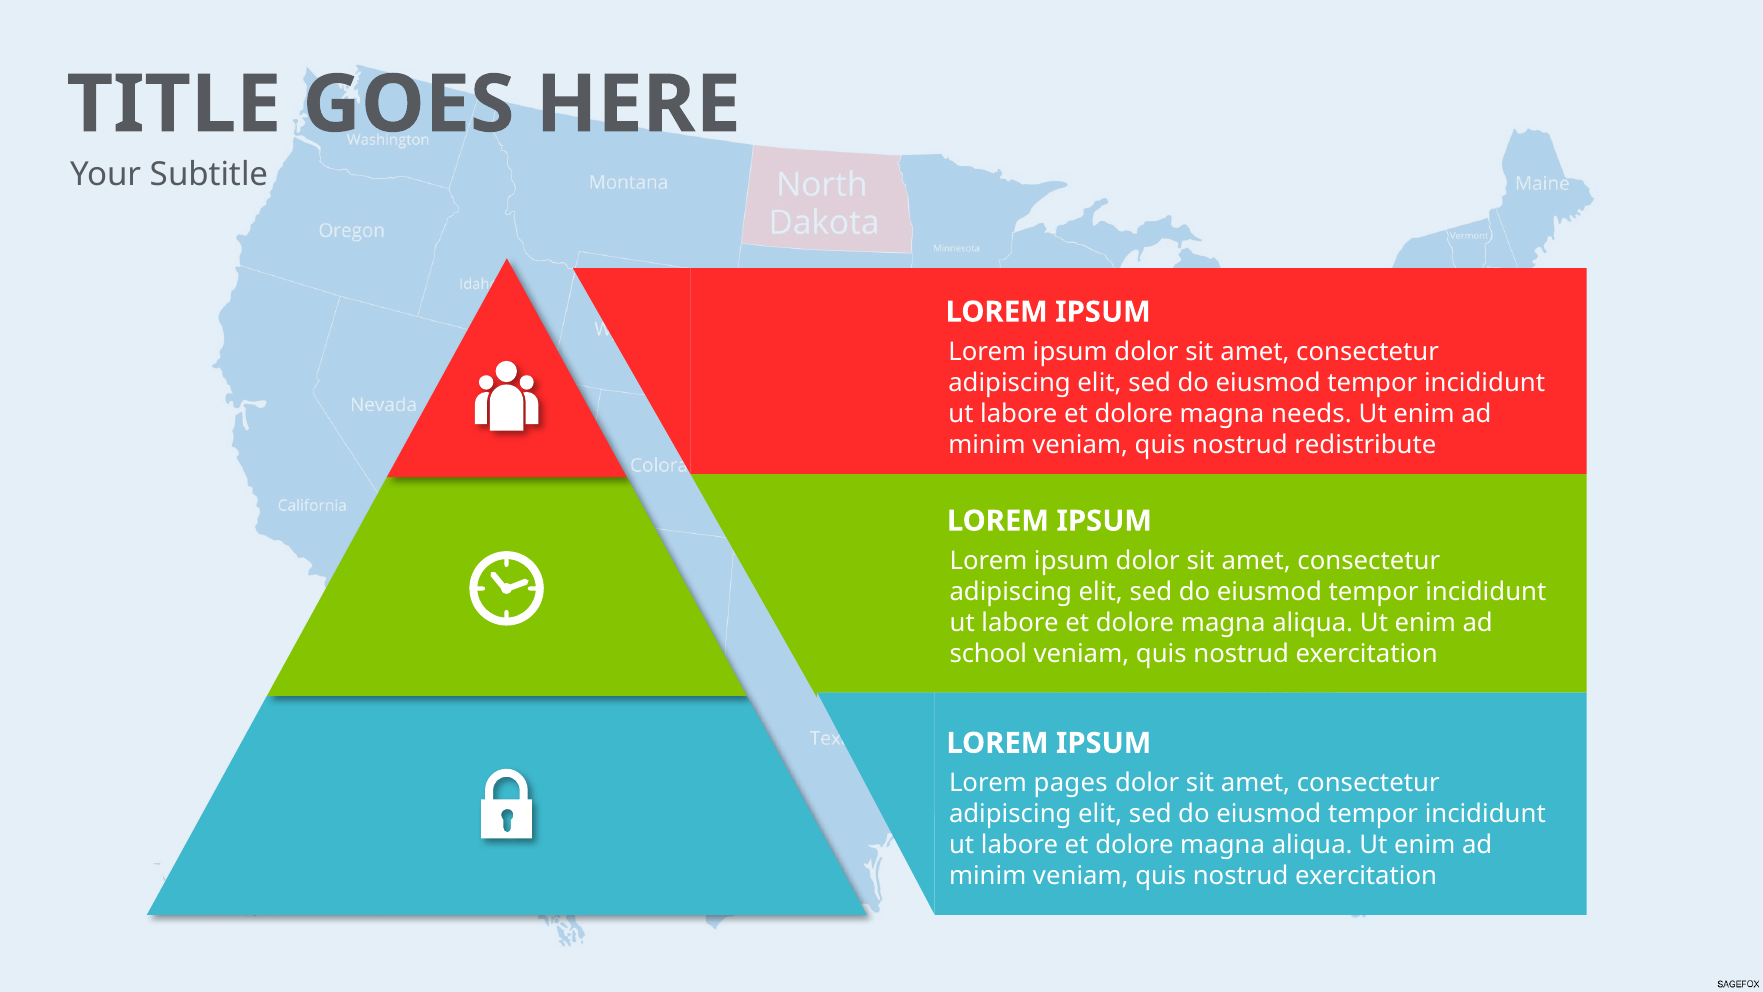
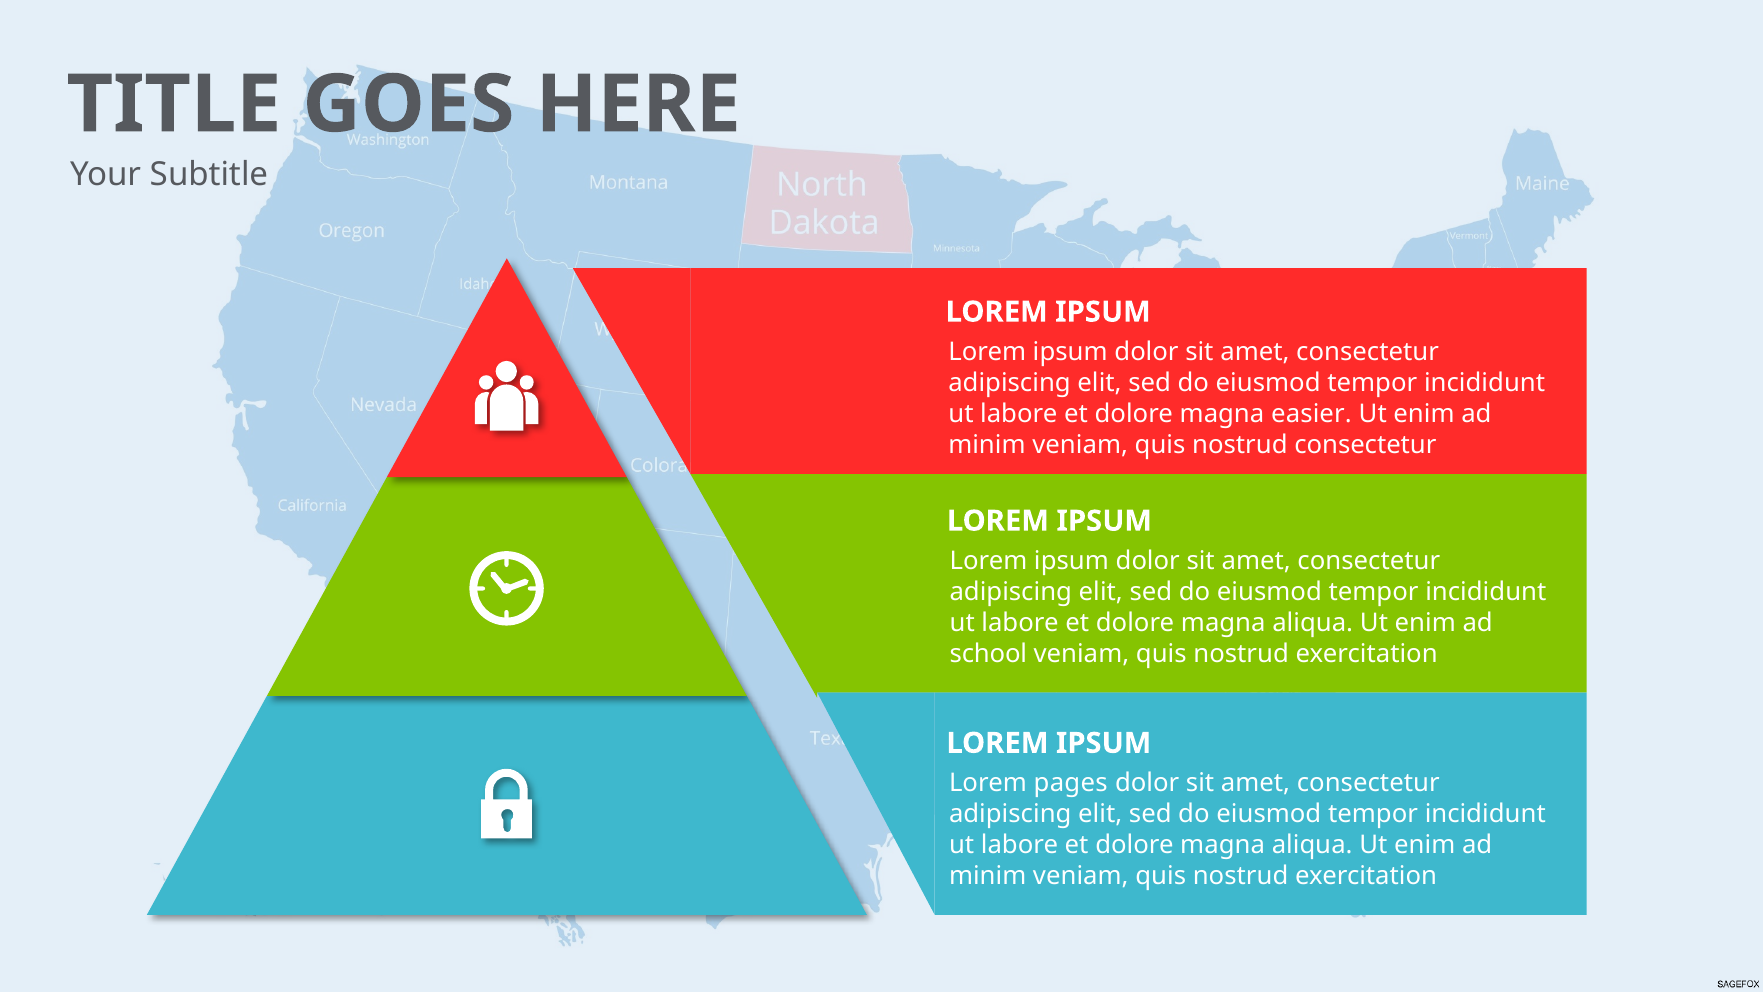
needs: needs -> easier
nostrud redistribute: redistribute -> consectetur
